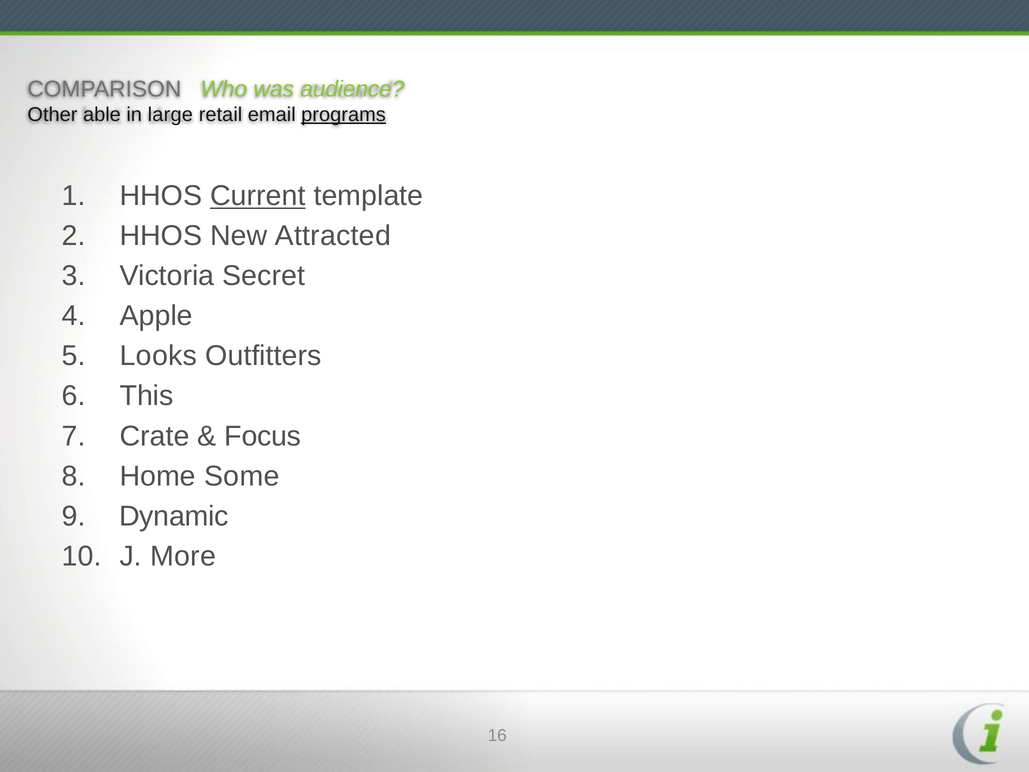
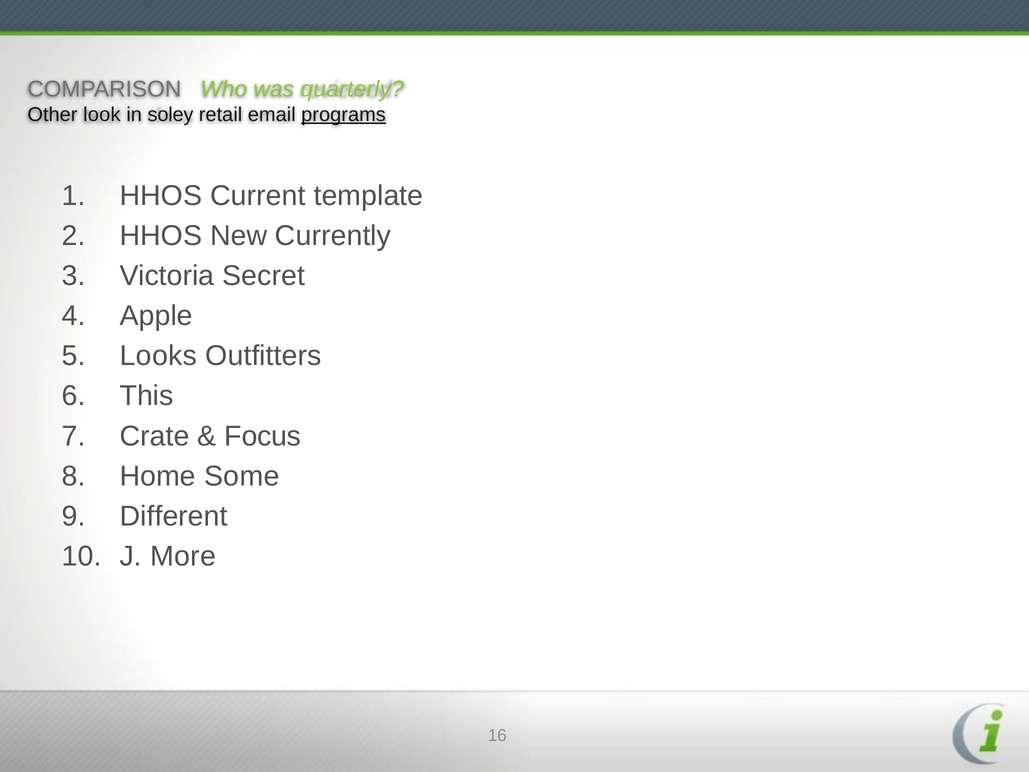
audience: audience -> quarterly
able: able -> look
large: large -> soley
Current underline: present -> none
Attracted: Attracted -> Currently
Dynamic: Dynamic -> Different
